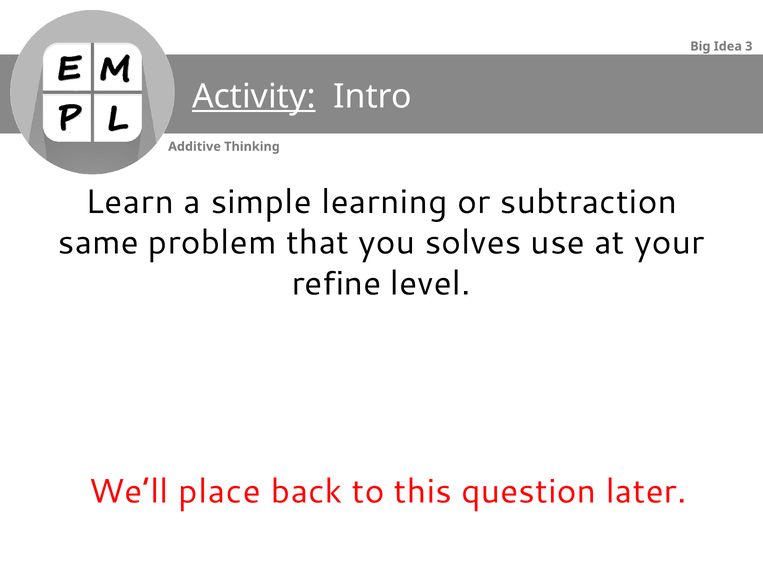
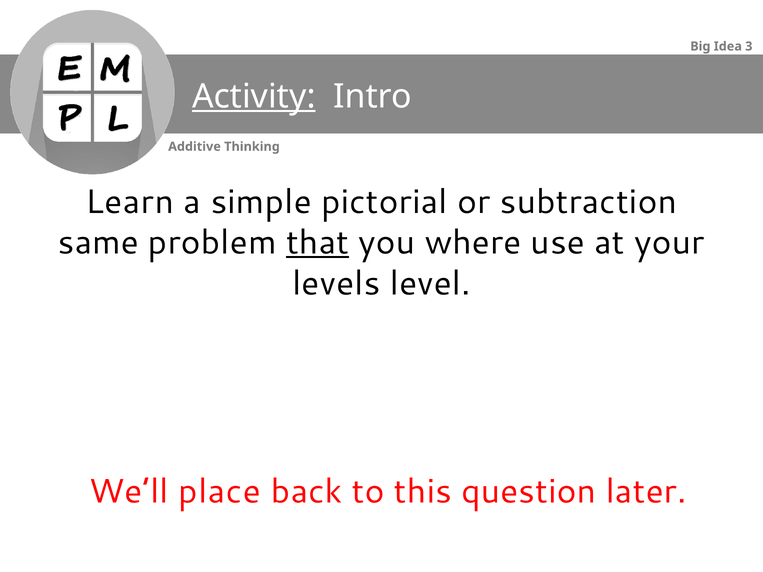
learning: learning -> pictorial
that underline: none -> present
solves: solves -> where
refine: refine -> levels
